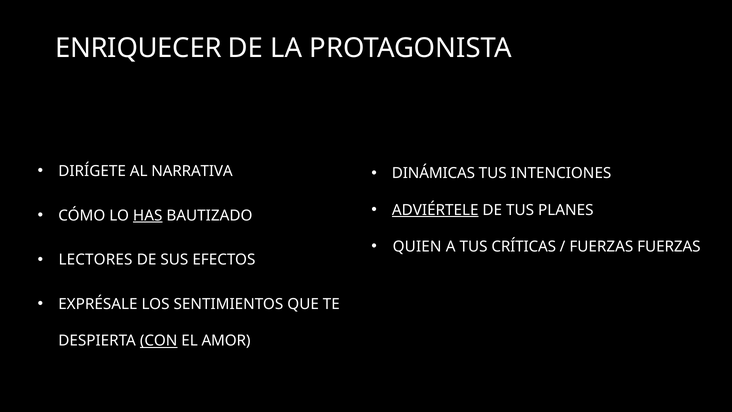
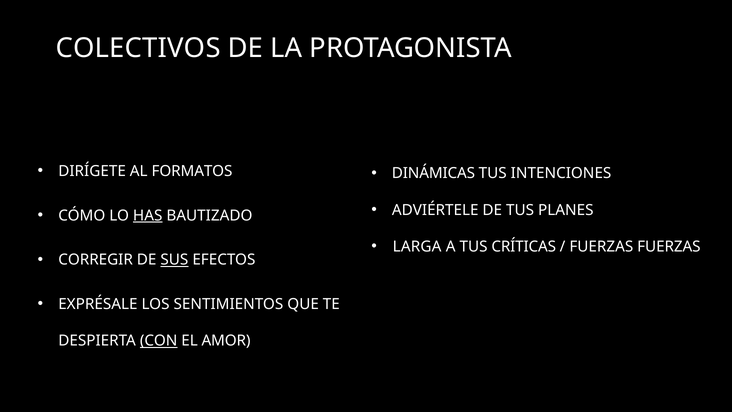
ENRIQUECER: ENRIQUECER -> COLECTIVOS
NARRATIVA: NARRATIVA -> FORMATOS
ADVIÉRTELE underline: present -> none
QUIEN: QUIEN -> LARGA
LECTORES: LECTORES -> CORREGIR
SUS underline: none -> present
